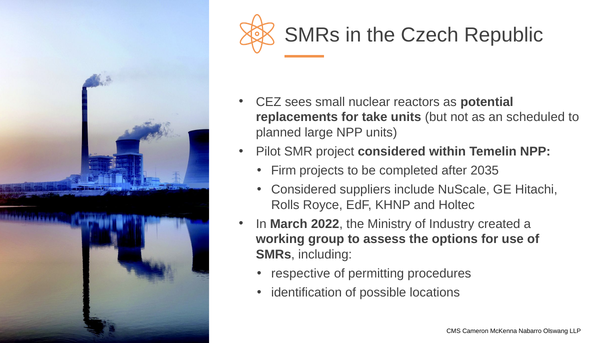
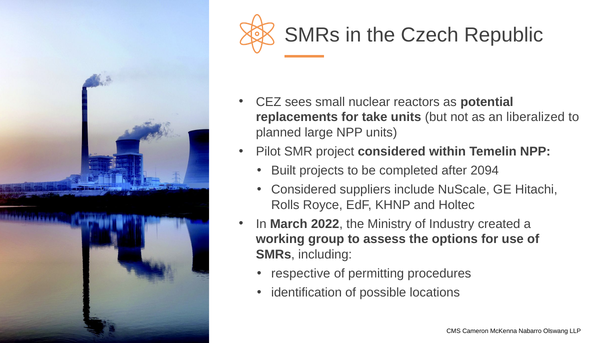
scheduled: scheduled -> liberalized
Firm: Firm -> Built
2035: 2035 -> 2094
